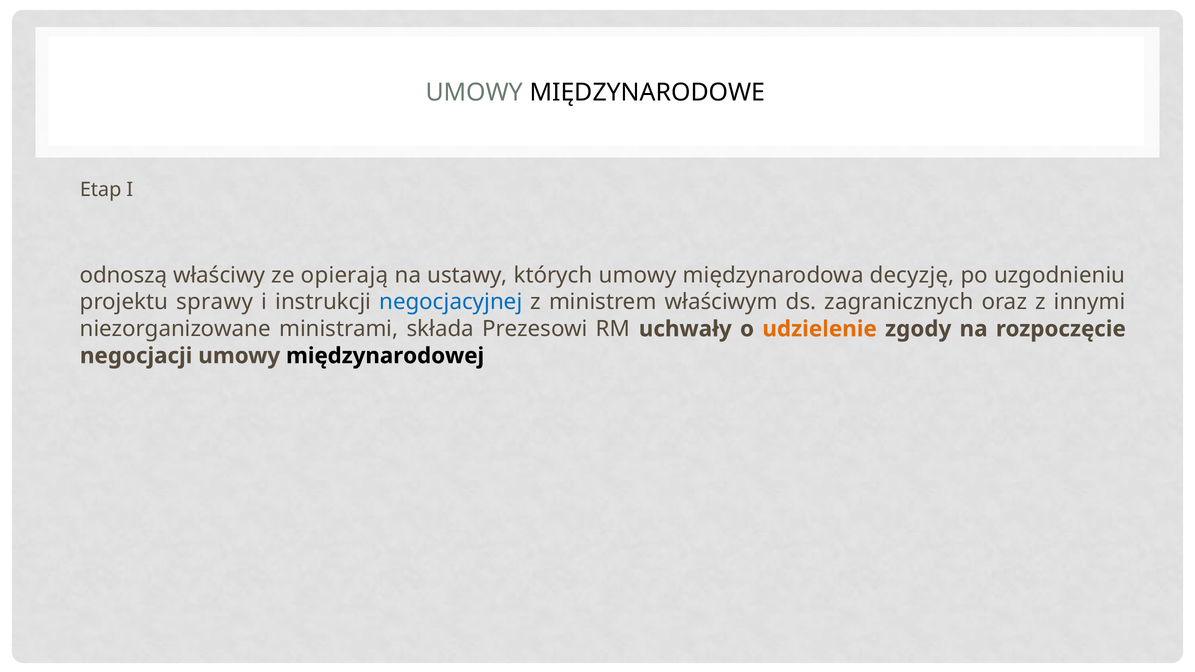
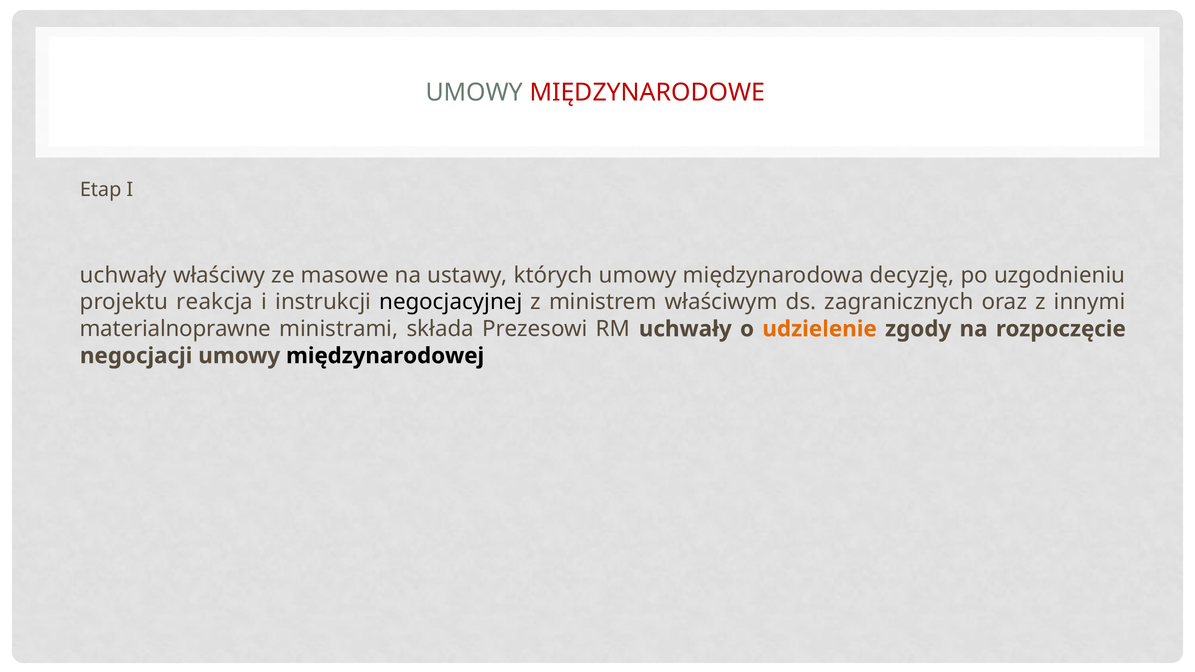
MIĘDZYNARODOWE colour: black -> red
odnoszą at (123, 275): odnoszą -> uchwały
opierają: opierają -> masowe
sprawy: sprawy -> reakcja
negocjacyjnej colour: blue -> black
niezorganizowane: niezorganizowane -> materialnoprawne
